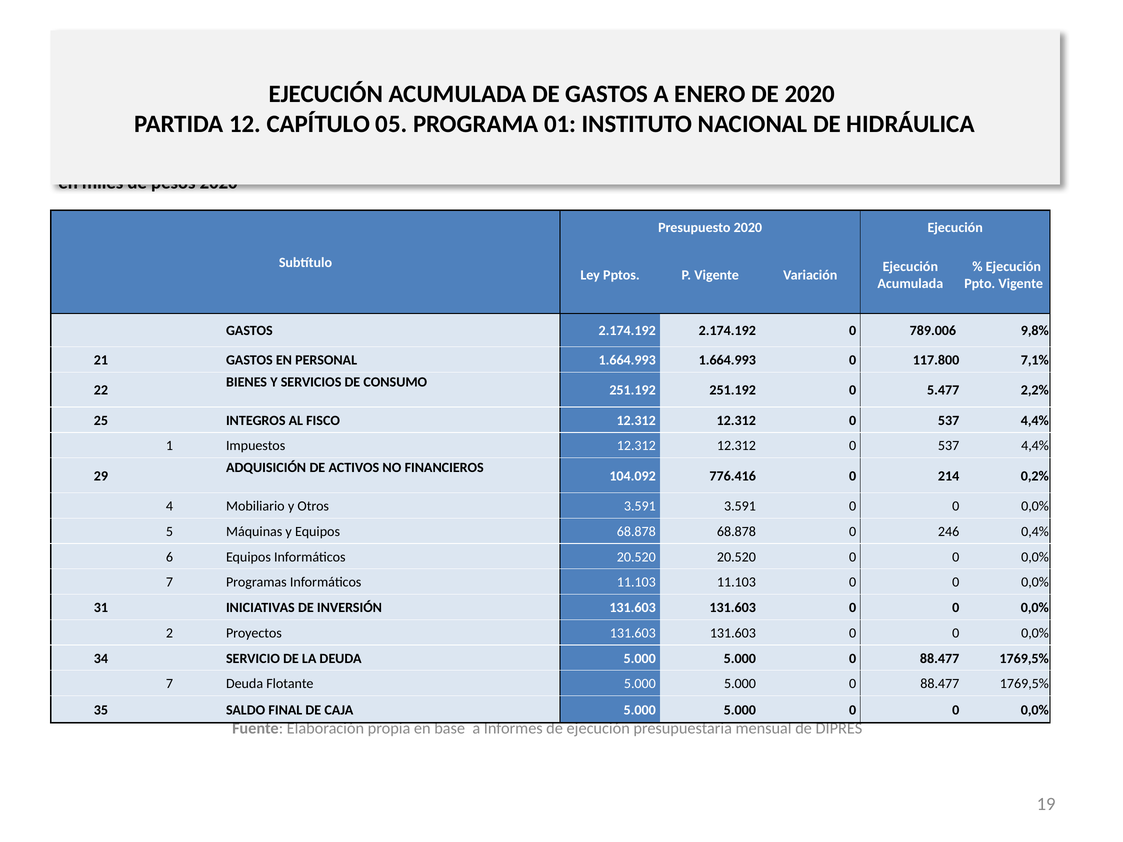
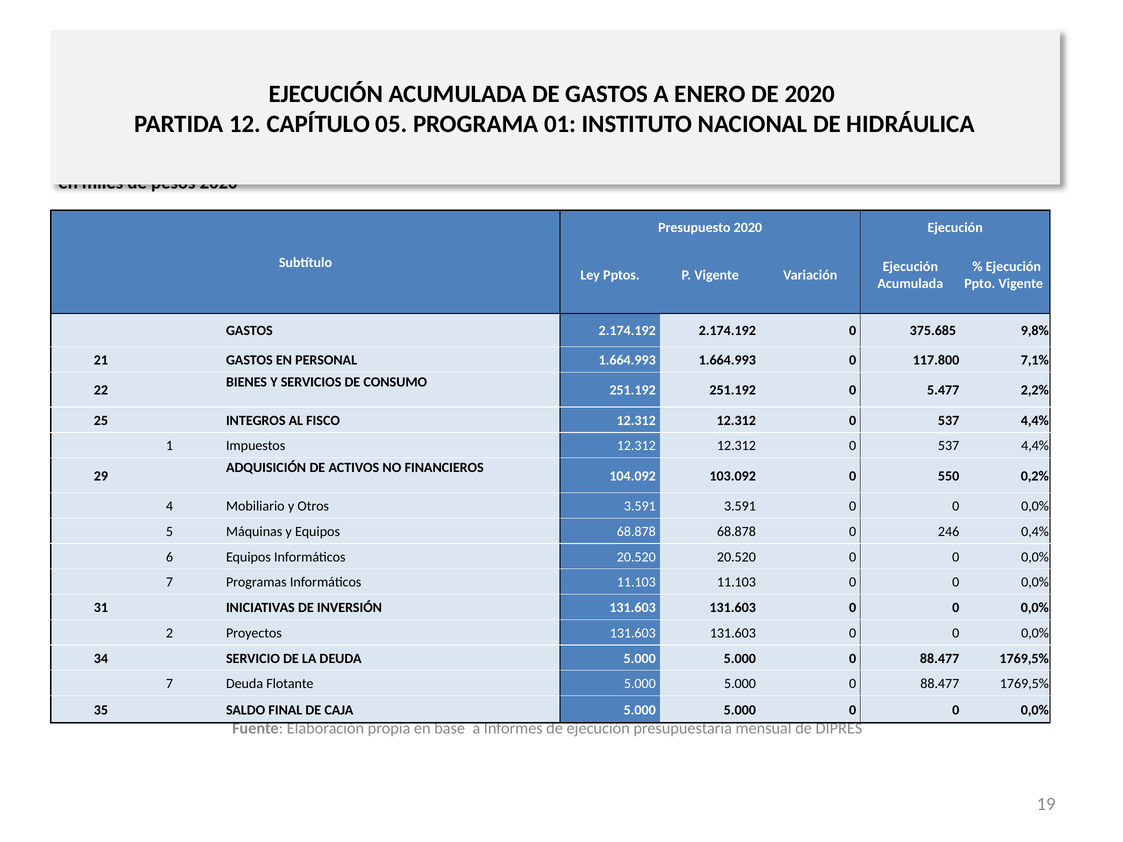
789.006: 789.006 -> 375.685
776.416: 776.416 -> 103.092
214: 214 -> 550
